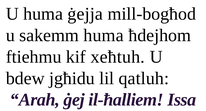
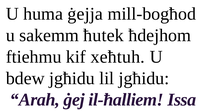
sakemm huma: huma -> ħutek
lil qatluh: qatluh -> jgħidu
